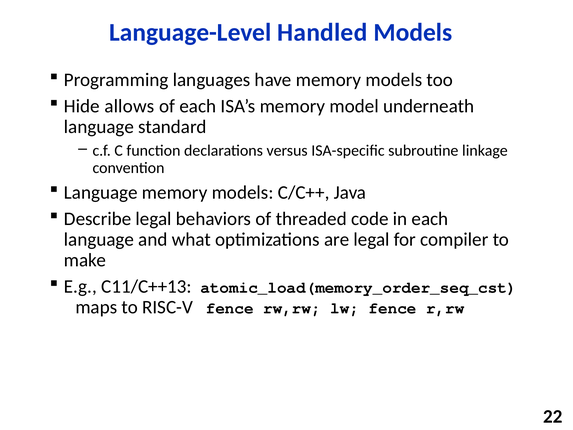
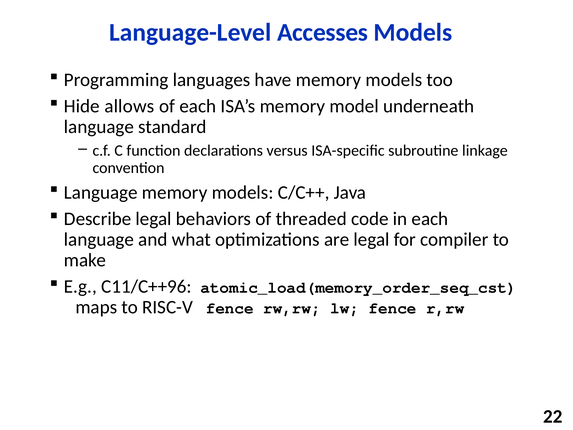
Handled: Handled -> Accesses
C11/C++13: C11/C++13 -> C11/C++96
